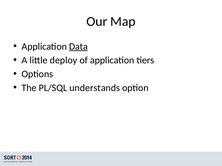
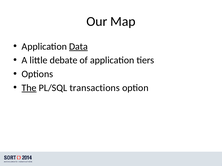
deploy: deploy -> debate
The underline: none -> present
understands: understands -> transactions
